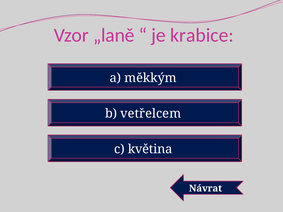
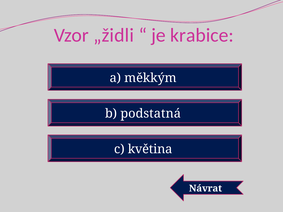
„laně: „laně -> „židli
vetřelcem: vetřelcem -> podstatná
